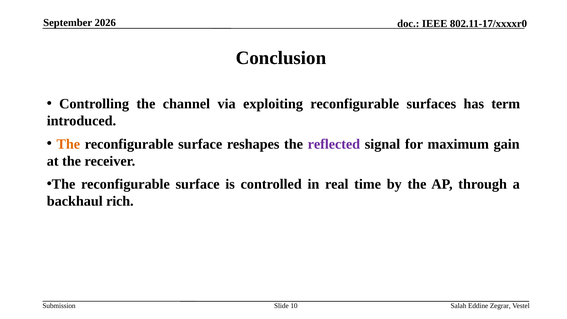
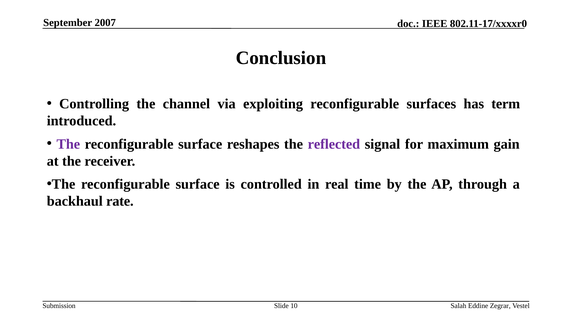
2026: 2026 -> 2007
The at (68, 144) colour: orange -> purple
rich: rich -> rate
